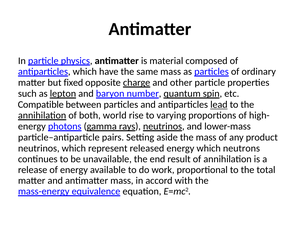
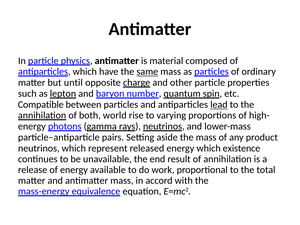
same underline: none -> present
fixed: fixed -> until
neutrons: neutrons -> existence
